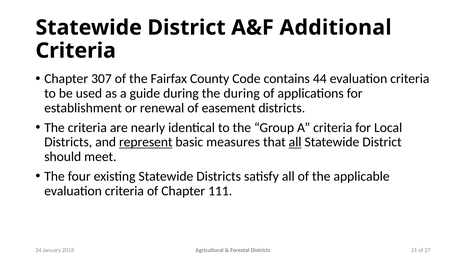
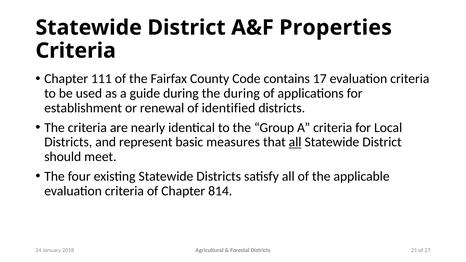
Additional: Additional -> Properties
307: 307 -> 111
44: 44 -> 17
easement: easement -> identified
represent underline: present -> none
111: 111 -> 814
